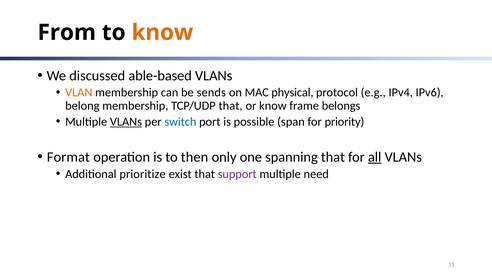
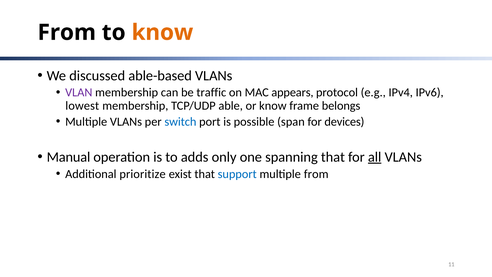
VLAN colour: orange -> purple
sends: sends -> traffic
physical: physical -> appears
belong: belong -> lowest
TCP/UDP that: that -> able
VLANs at (126, 122) underline: present -> none
priority: priority -> devices
Format: Format -> Manual
then: then -> adds
support colour: purple -> blue
multiple need: need -> from
